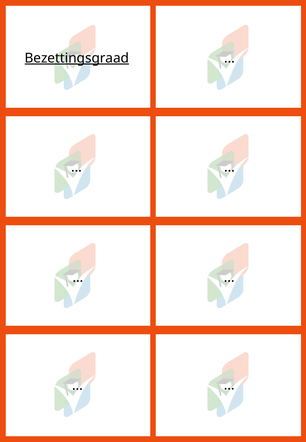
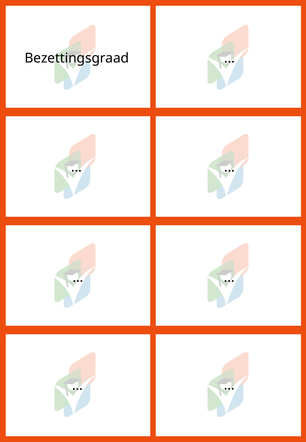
Bezettingsgraad underline: present -> none
